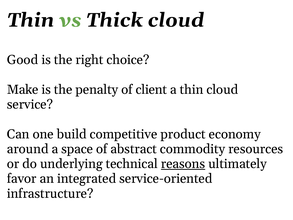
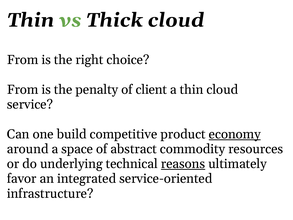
Good at (23, 60): Good -> From
Make at (23, 89): Make -> From
economy underline: none -> present
